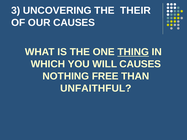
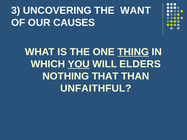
THEIR: THEIR -> WANT
YOU underline: none -> present
WILL CAUSES: CAUSES -> ELDERS
FREE: FREE -> THAT
